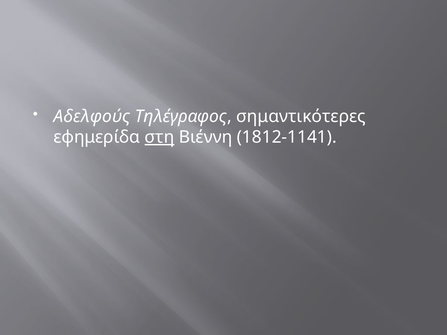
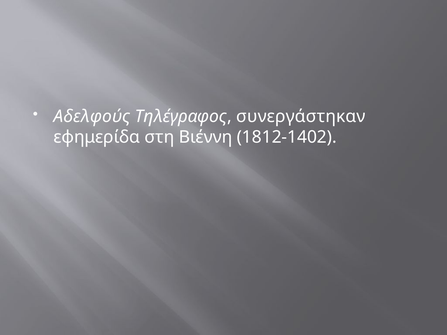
σημαντικότερες: σημαντικότερες -> συνεργάστηκαν
στη underline: present -> none
1812-1141: 1812-1141 -> 1812-1402
